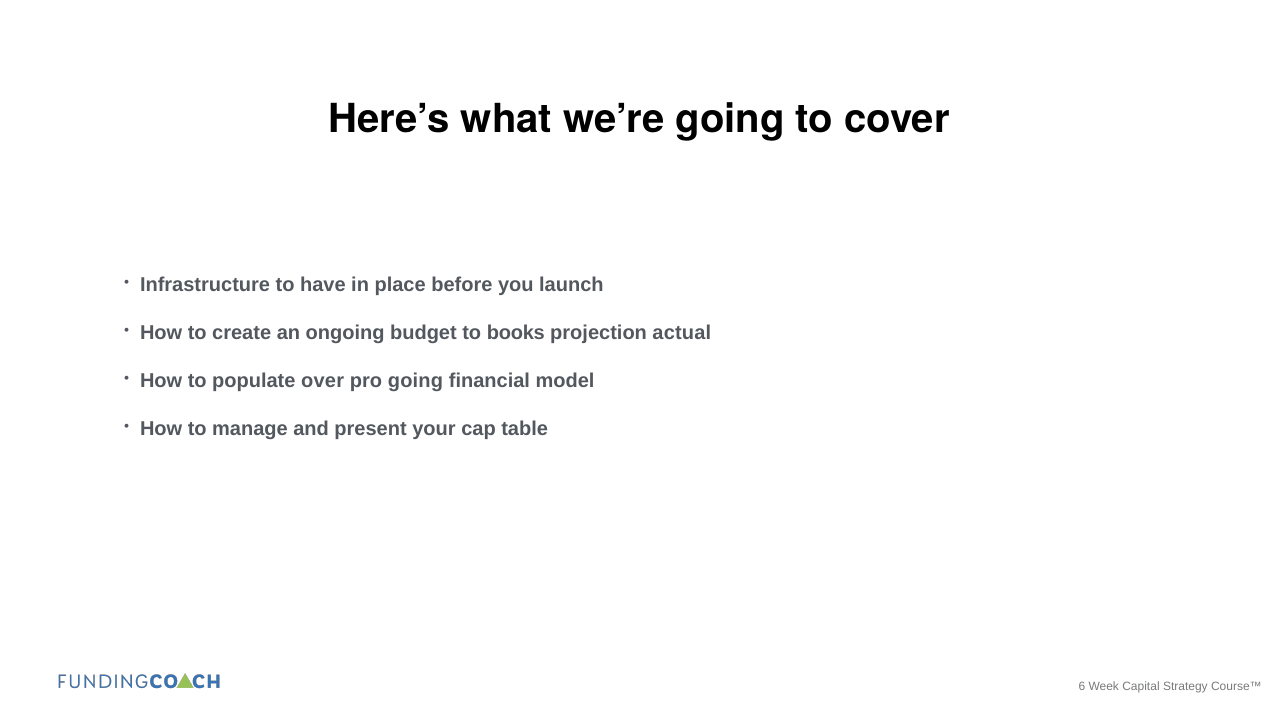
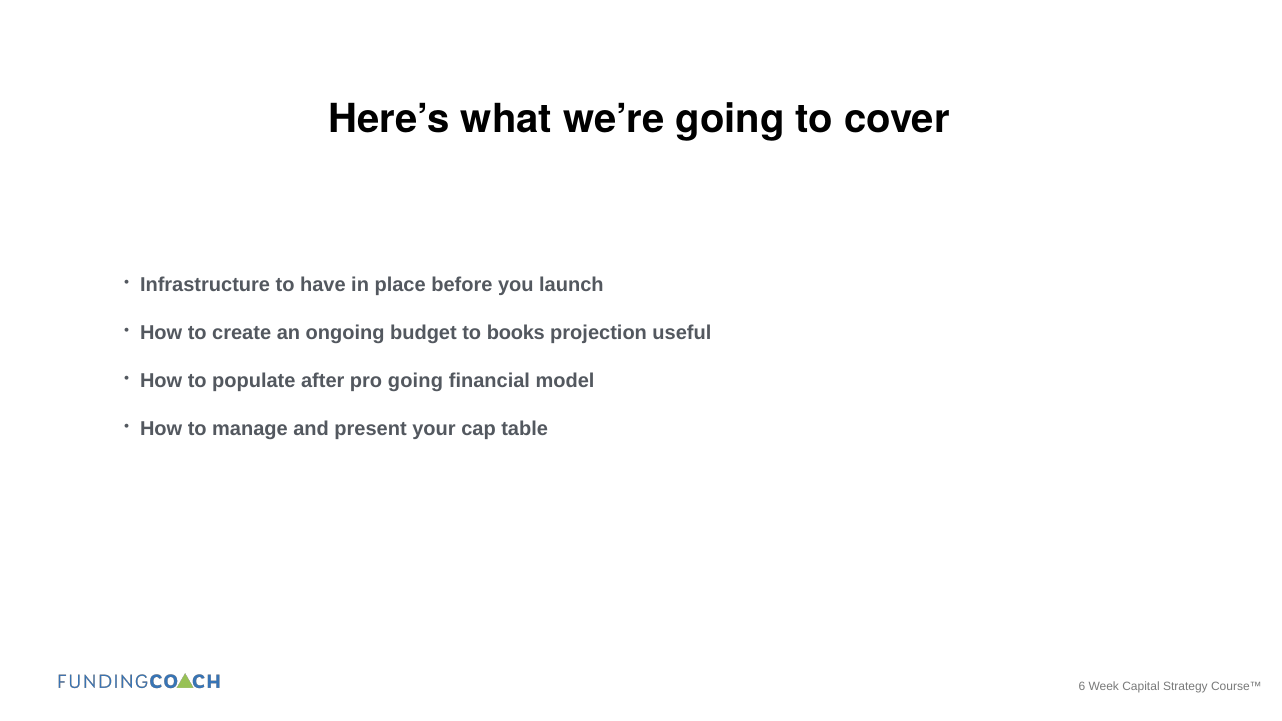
actual: actual -> useful
over: over -> after
